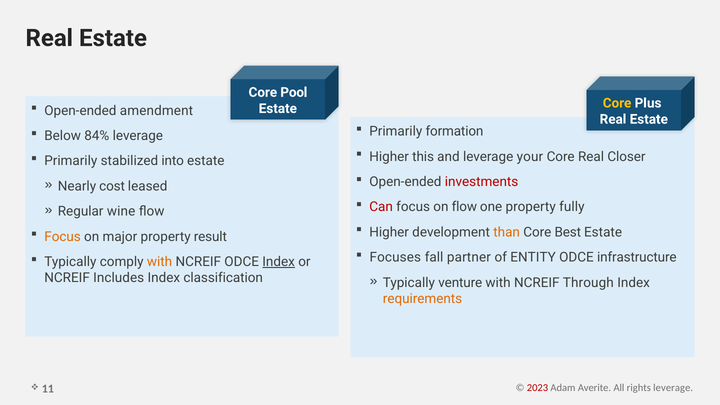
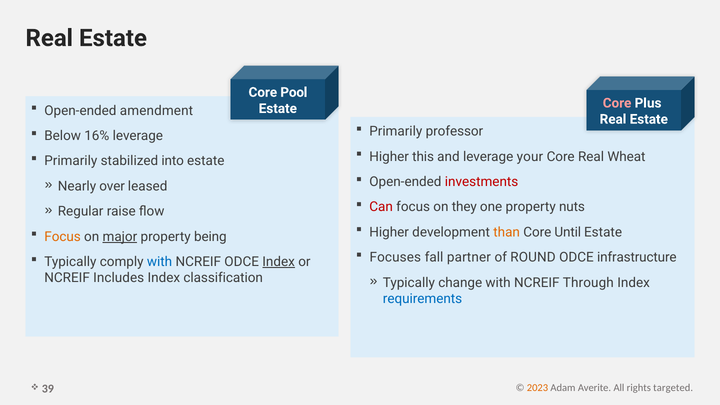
Core at (617, 103) colour: yellow -> pink
formation: formation -> professor
84%: 84% -> 16%
Closer: Closer -> Wheat
cost: cost -> over
on flow: flow -> they
fully: fully -> nuts
wine: wine -> raise
Best: Best -> Until
major underline: none -> present
result: result -> being
ENTITY: ENTITY -> ROUND
with at (160, 262) colour: orange -> blue
venture: venture -> change
requirements colour: orange -> blue
2023 colour: red -> orange
rights leverage: leverage -> targeted
11: 11 -> 39
